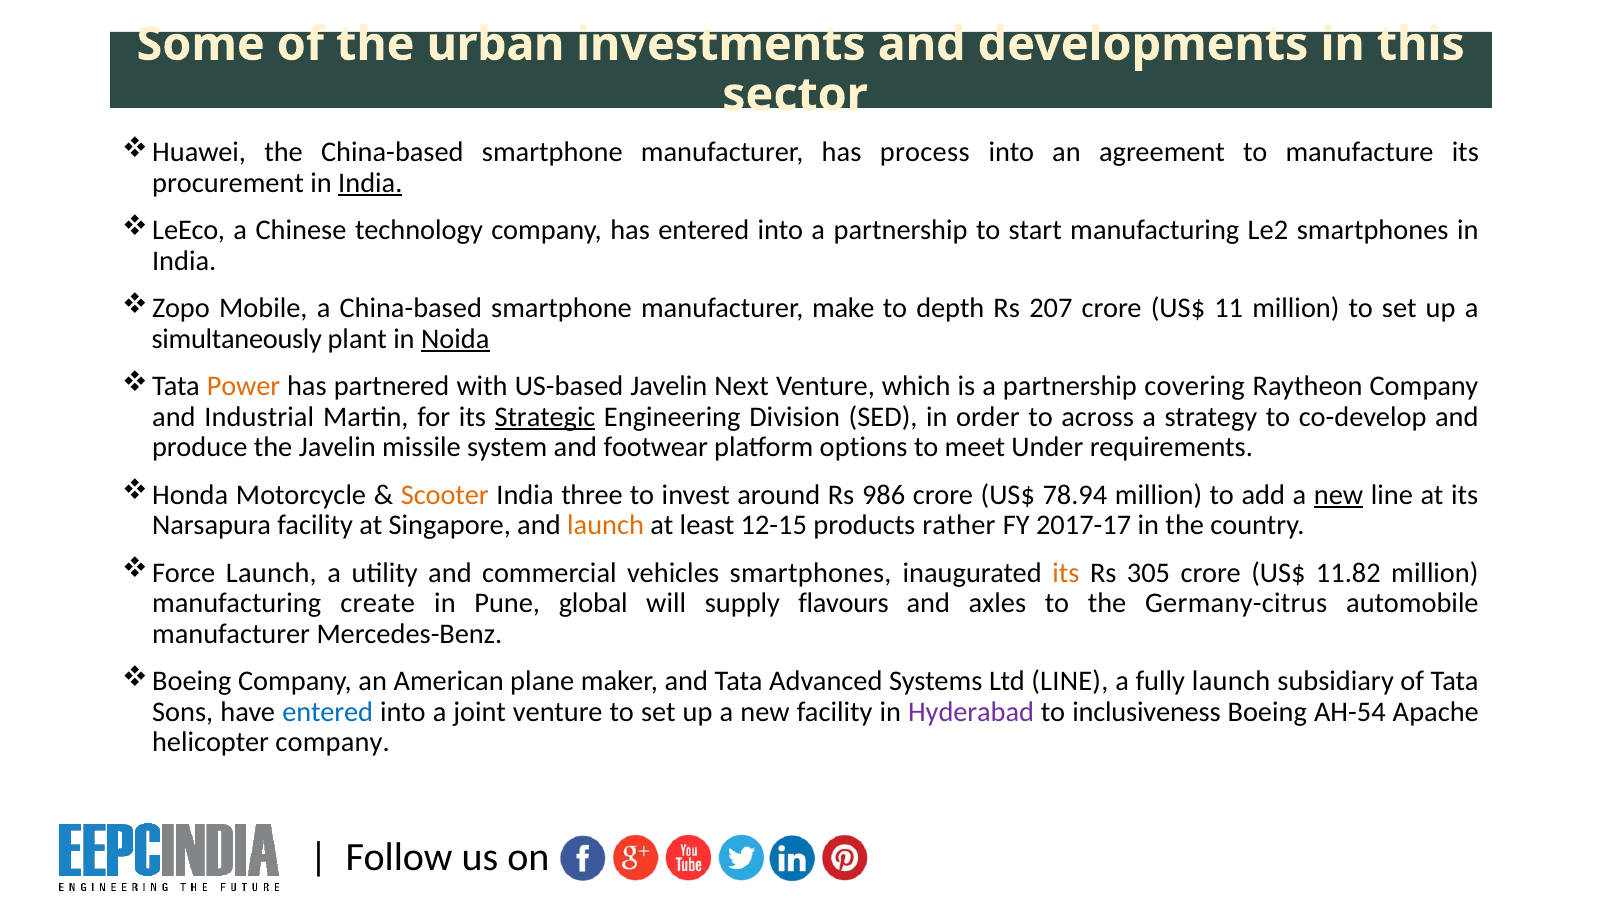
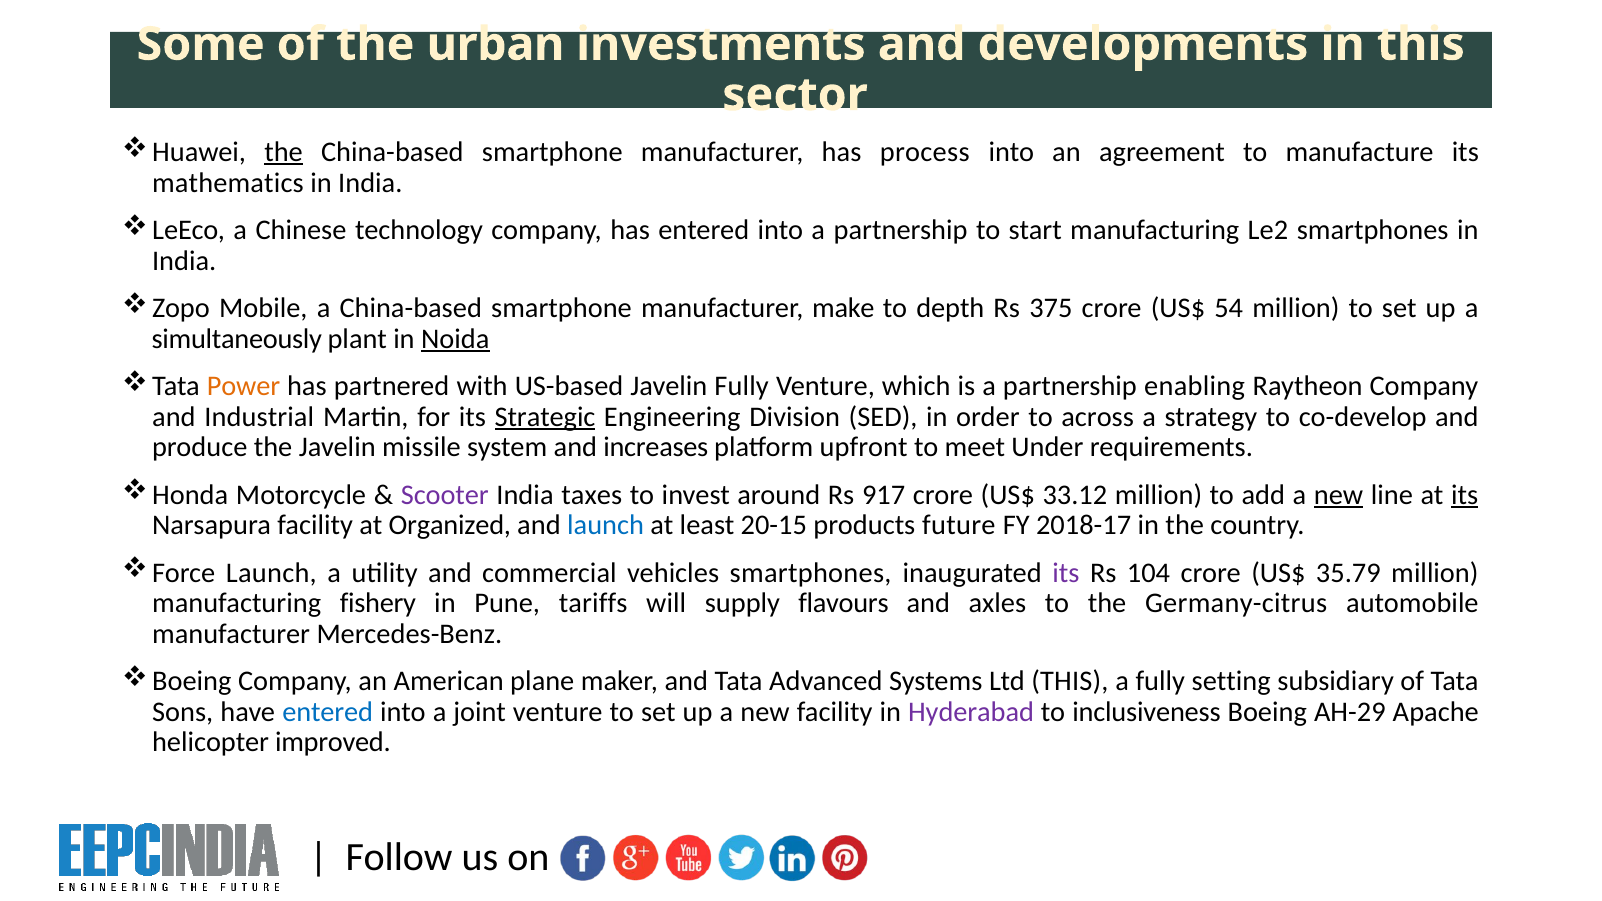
the at (284, 152) underline: none -> present
procurement: procurement -> mathematics
India at (370, 183) underline: present -> none
207: 207 -> 375
11: 11 -> 54
Javelin Next: Next -> Fully
covering: covering -> enabling
footwear: footwear -> increases
options: options -> upfront
Scooter colour: orange -> purple
three: three -> taxes
986: 986 -> 917
78.94: 78.94 -> 33.12
its at (1465, 495) underline: none -> present
Singapore: Singapore -> Organized
launch at (606, 525) colour: orange -> blue
12-15: 12-15 -> 20-15
rather: rather -> future
2017-17: 2017-17 -> 2018-17
its at (1066, 573) colour: orange -> purple
305: 305 -> 104
11.82: 11.82 -> 35.79
create: create -> fishery
global: global -> tariffs
Ltd LINE: LINE -> THIS
fully launch: launch -> setting
AH-54: AH-54 -> AH-29
helicopter company: company -> improved
